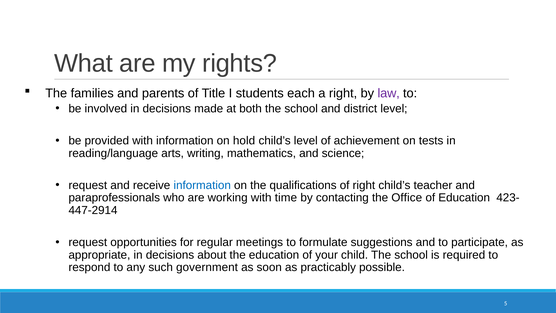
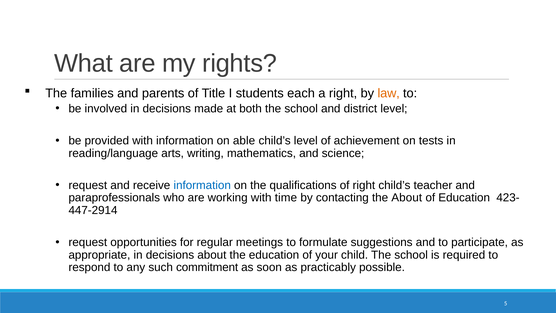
law colour: purple -> orange
hold: hold -> able
the Office: Office -> About
government: government -> commitment
